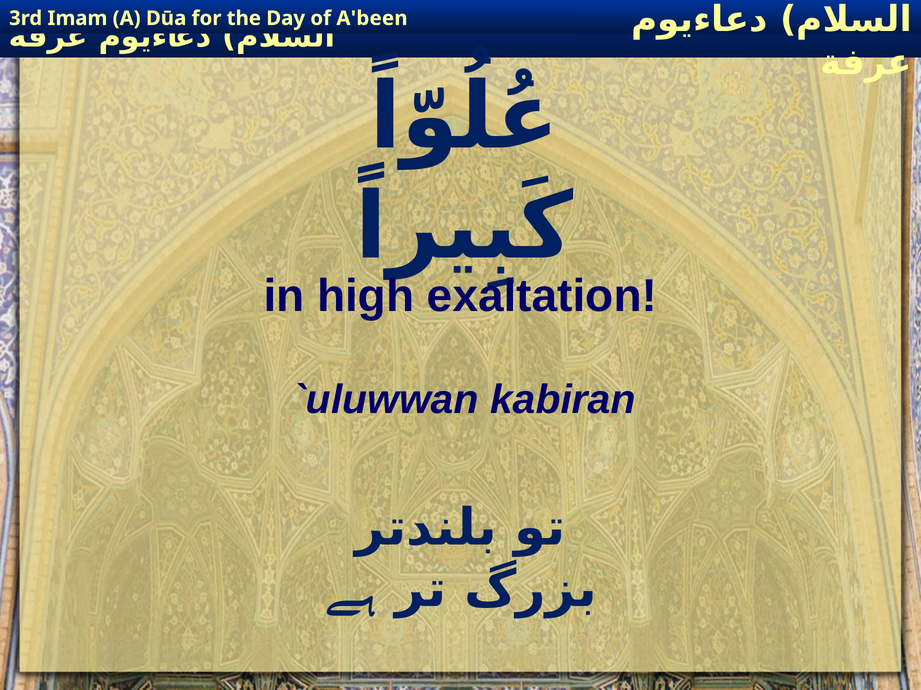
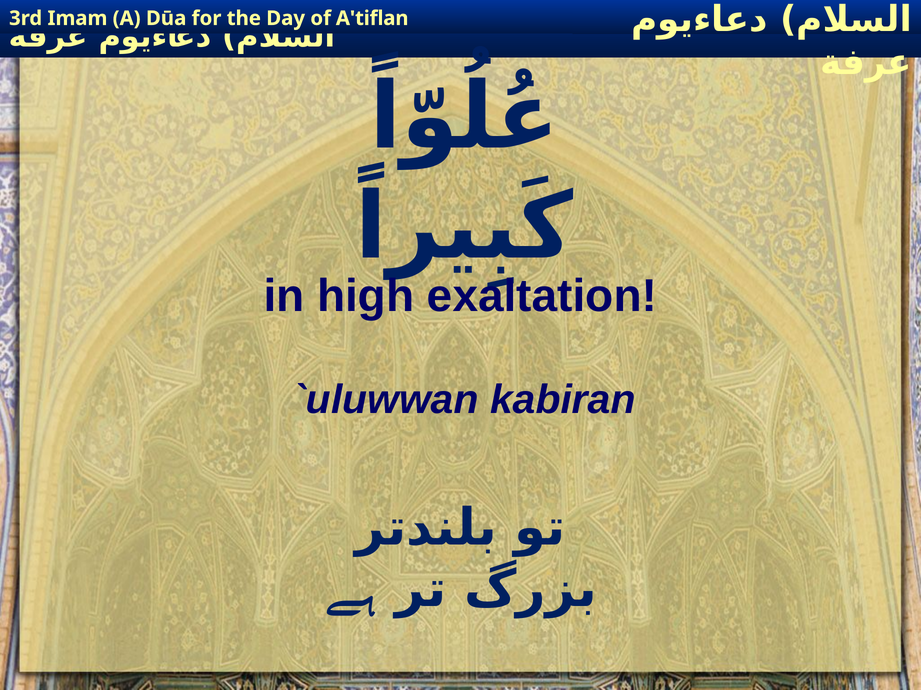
A'been: A'been -> A'tiflan
